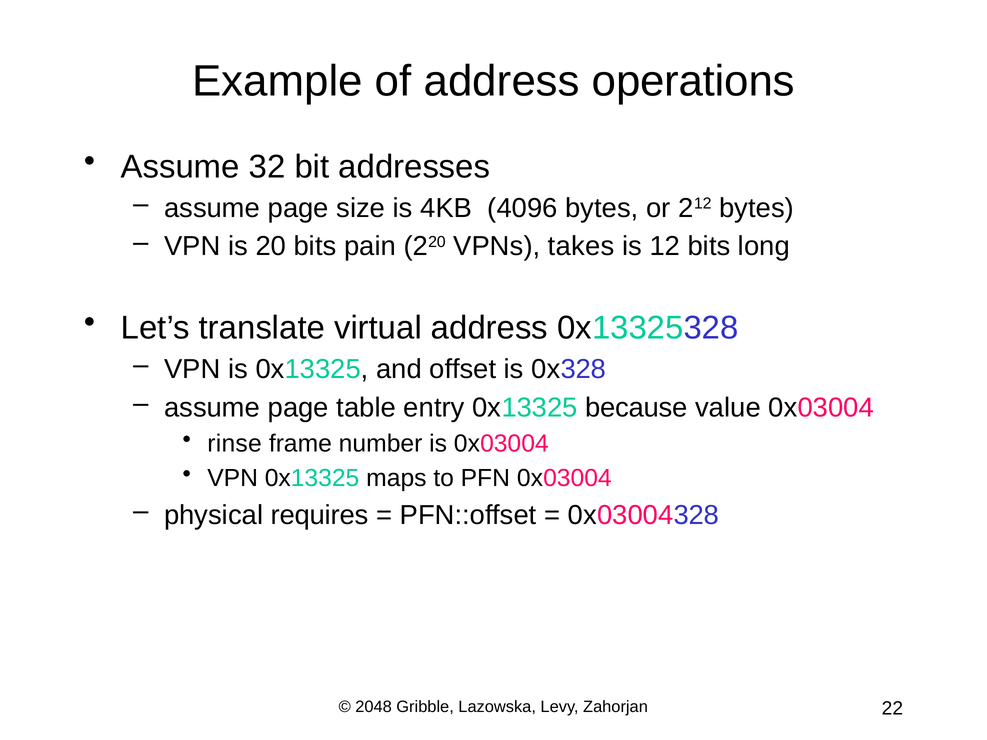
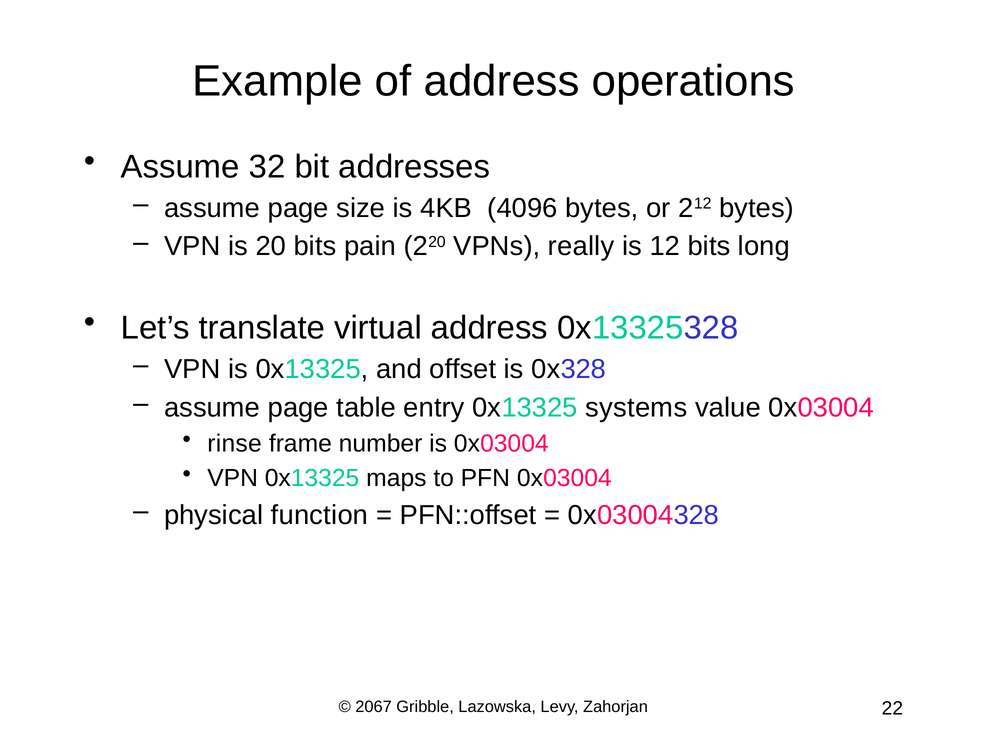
takes: takes -> really
because: because -> systems
requires: requires -> function
2048: 2048 -> 2067
